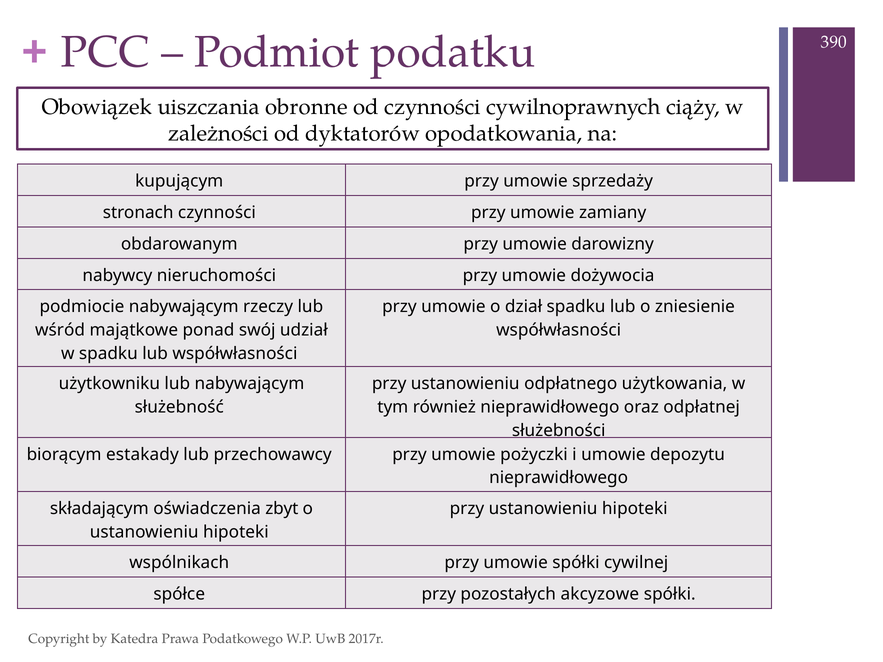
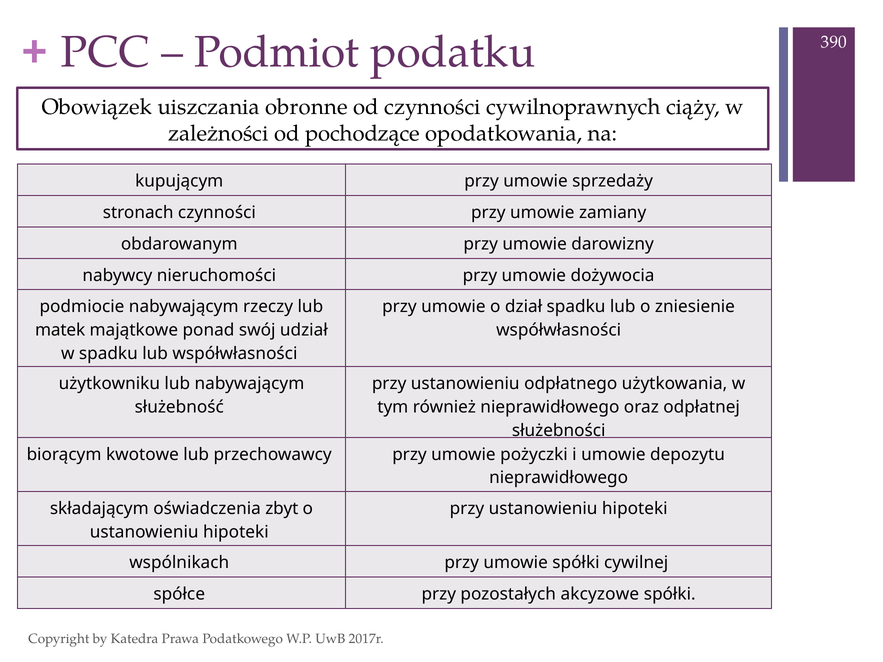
dyktatorów: dyktatorów -> pochodzące
wśród: wśród -> matek
estakady: estakady -> kwotowe
